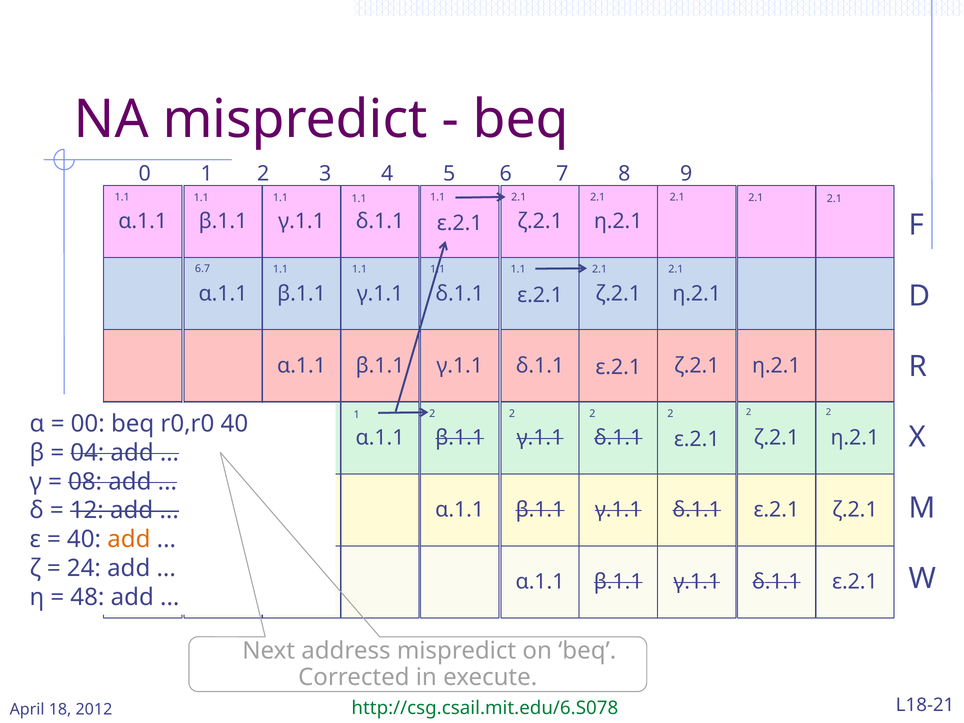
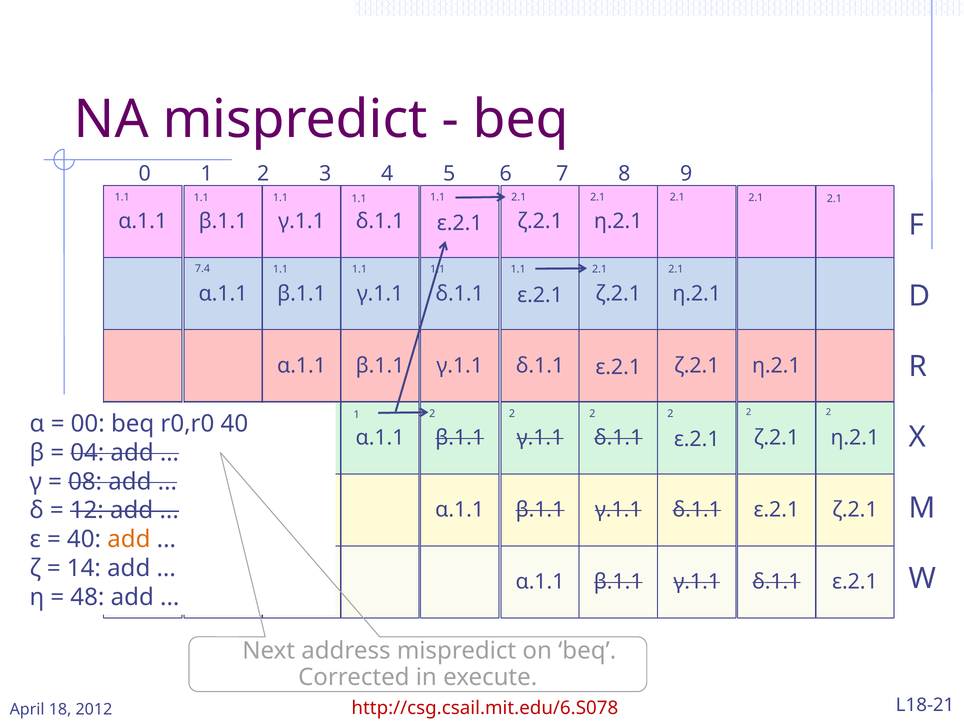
6.7: 6.7 -> 7.4
24: 24 -> 14
http://csg.csail.mit.edu/6.S078 colour: green -> red
